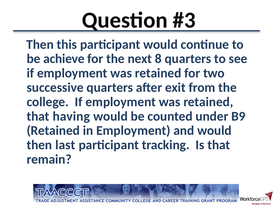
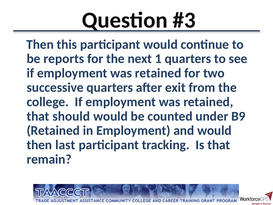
achieve: achieve -> reports
8: 8 -> 1
having: having -> should
